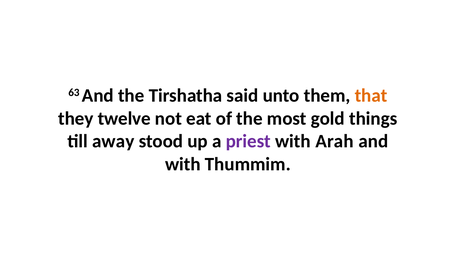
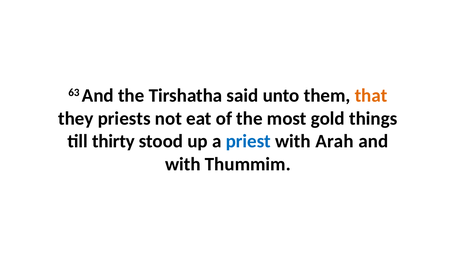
twelve: twelve -> priests
away: away -> thirty
priest colour: purple -> blue
